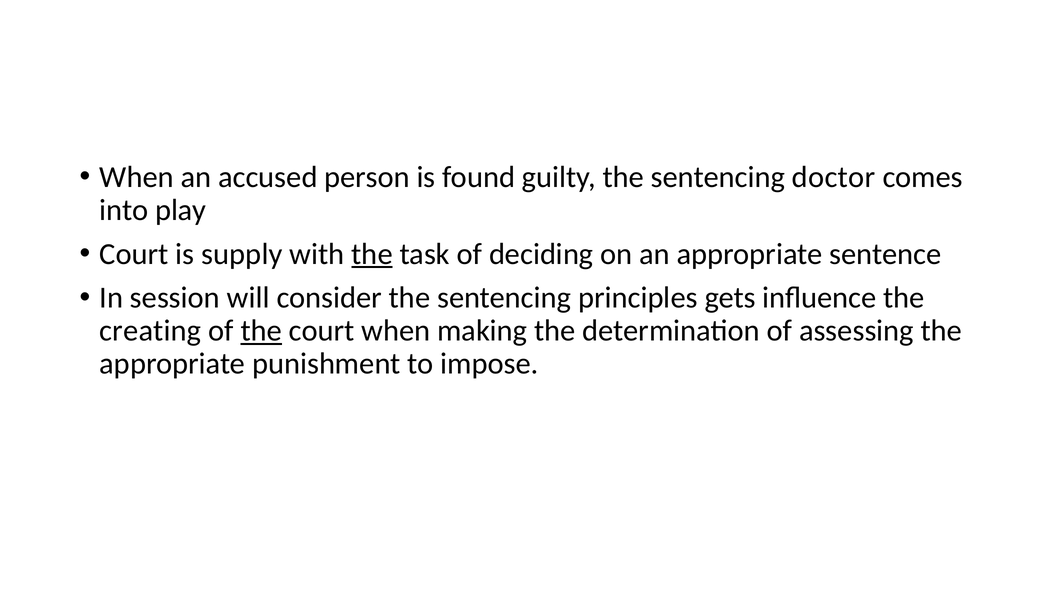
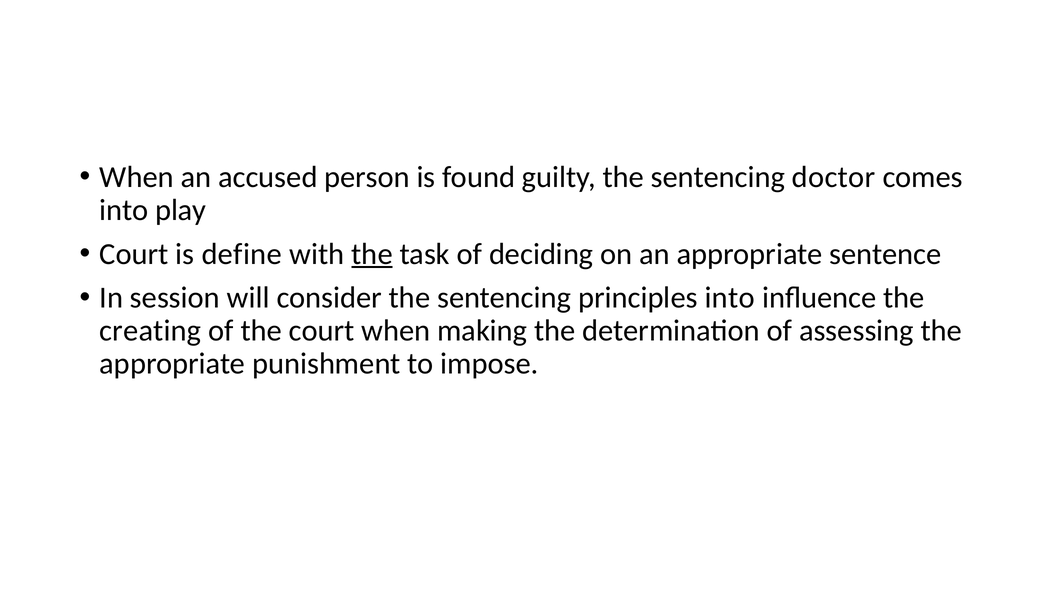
supply: supply -> define
principles gets: gets -> into
the at (261, 331) underline: present -> none
